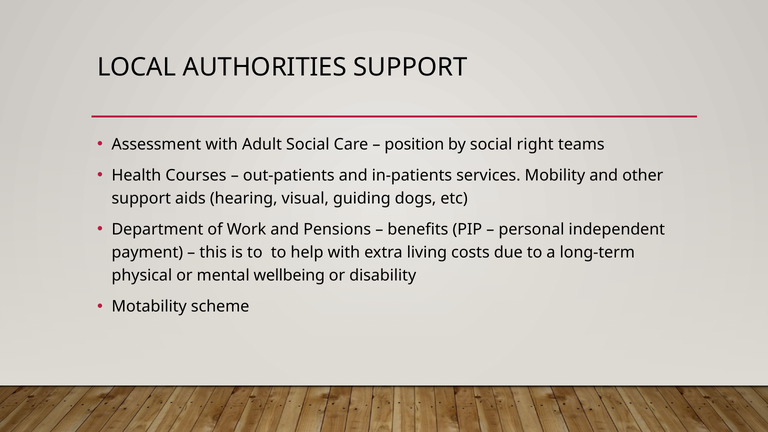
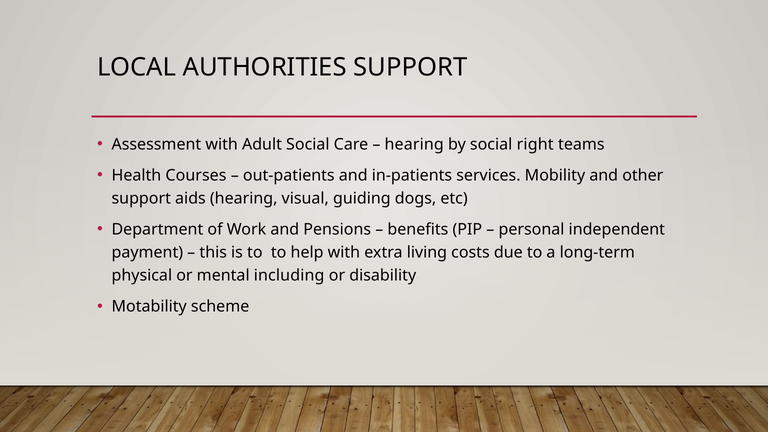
position at (414, 144): position -> hearing
wellbeing: wellbeing -> including
